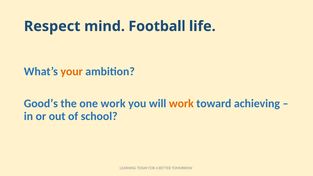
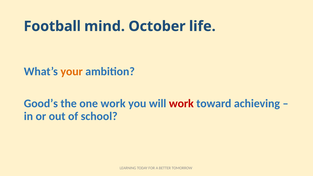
Respect: Respect -> Football
Football: Football -> October
work at (181, 104) colour: orange -> red
